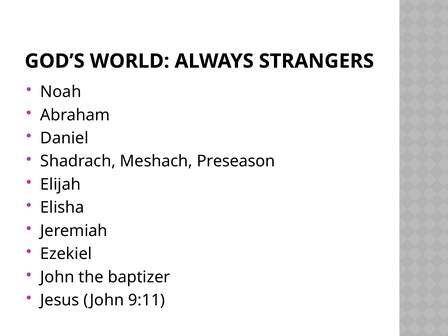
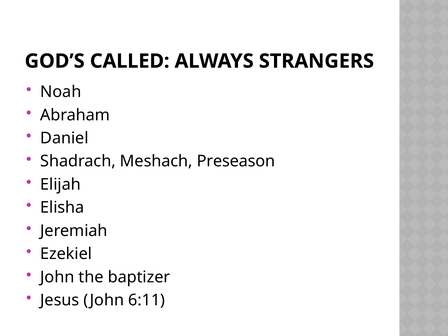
WORLD: WORLD -> CALLED
9:11: 9:11 -> 6:11
